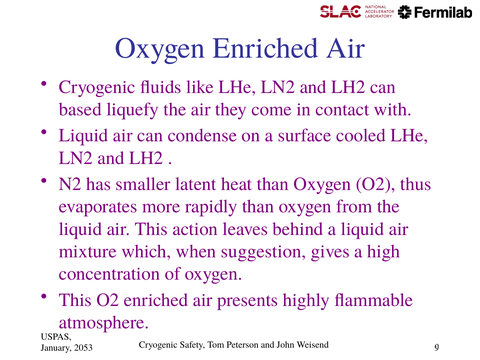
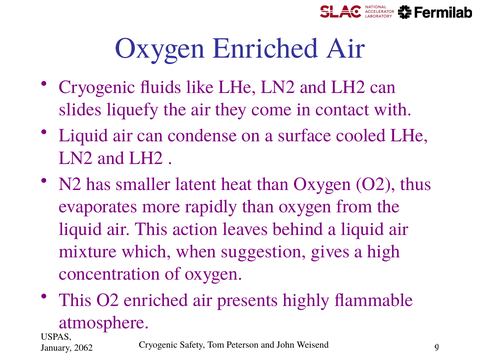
based: based -> slides
2053: 2053 -> 2062
